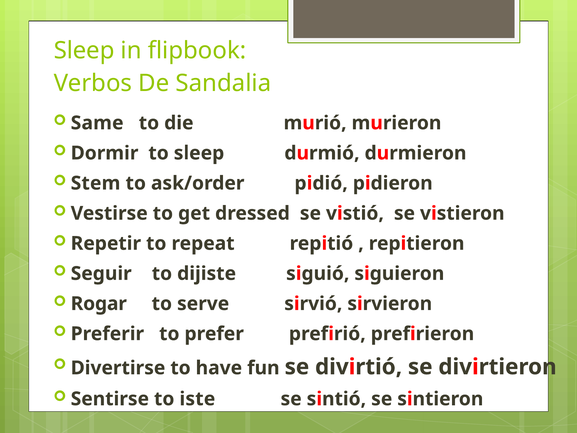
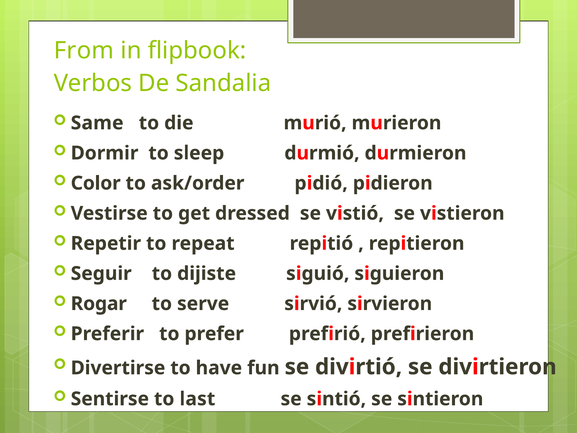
Sleep at (84, 50): Sleep -> From
Stem: Stem -> Color
iste: iste -> last
